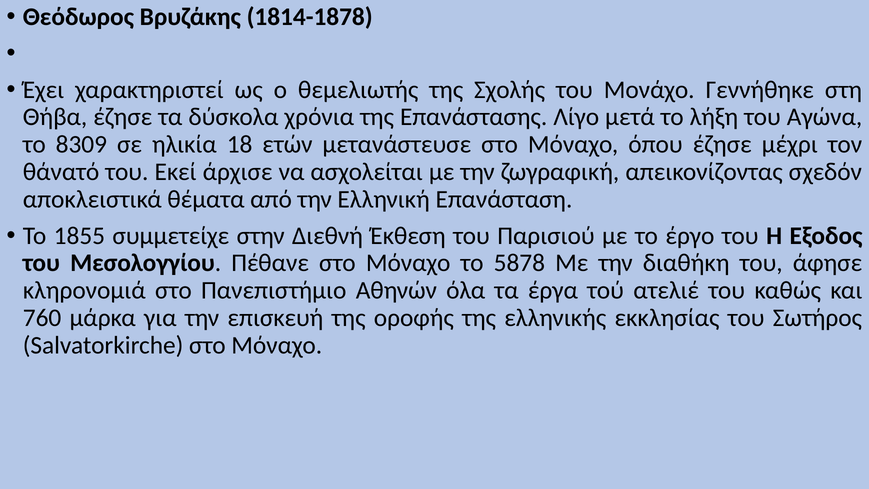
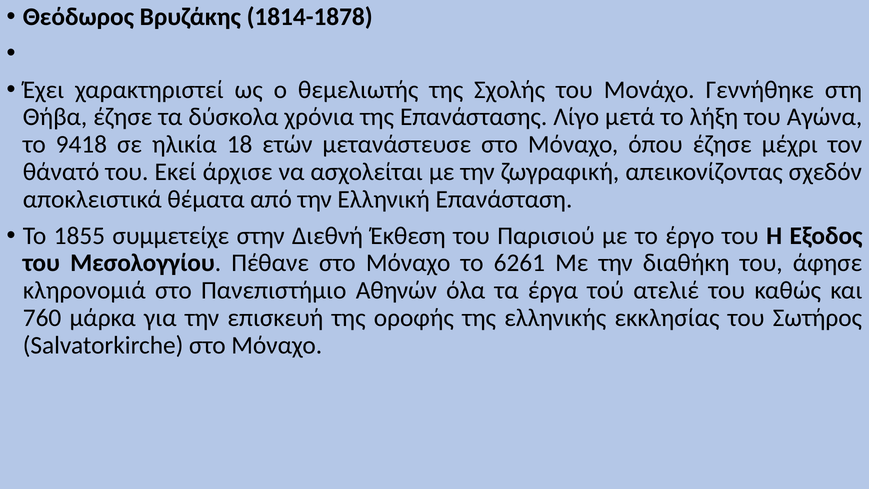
8309: 8309 -> 9418
5878: 5878 -> 6261
